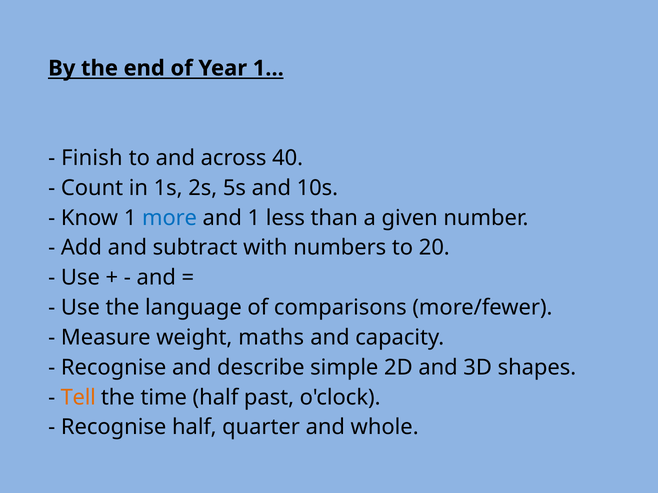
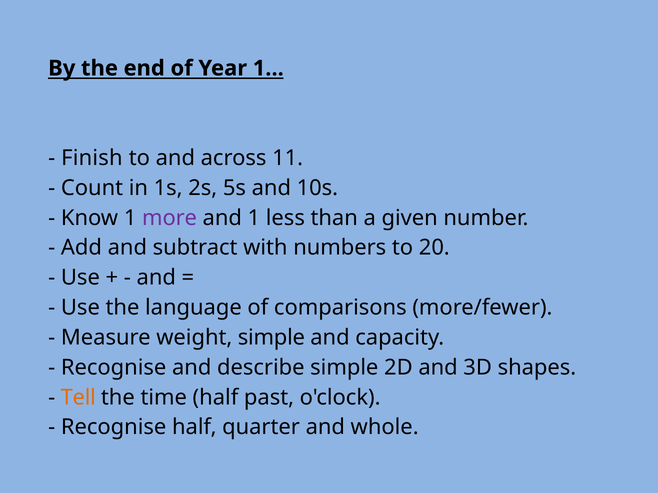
40: 40 -> 11
more colour: blue -> purple
weight maths: maths -> simple
